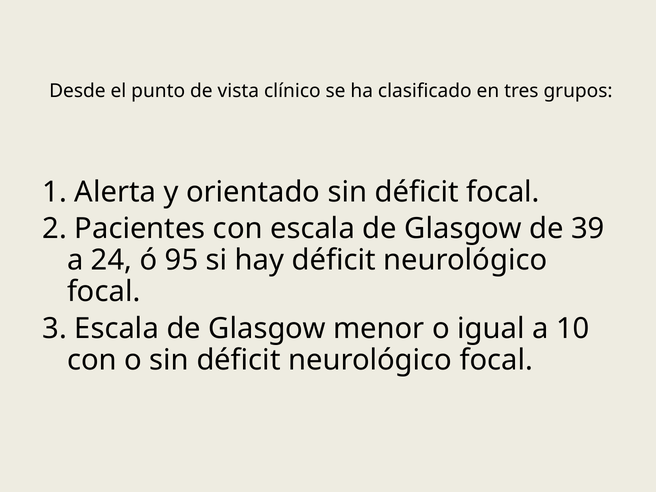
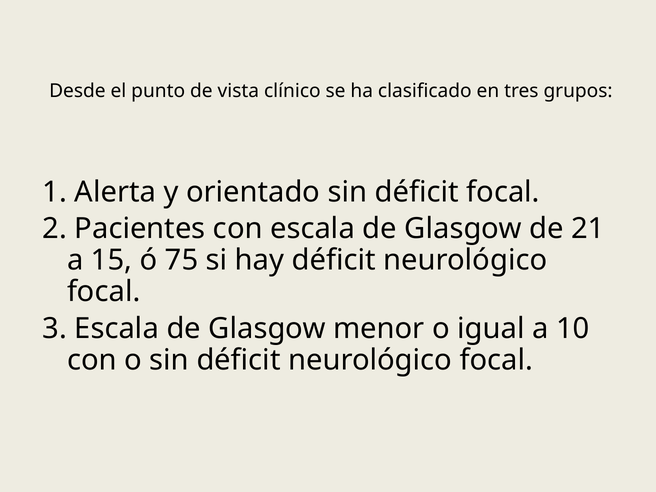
39: 39 -> 21
24: 24 -> 15
95: 95 -> 75
